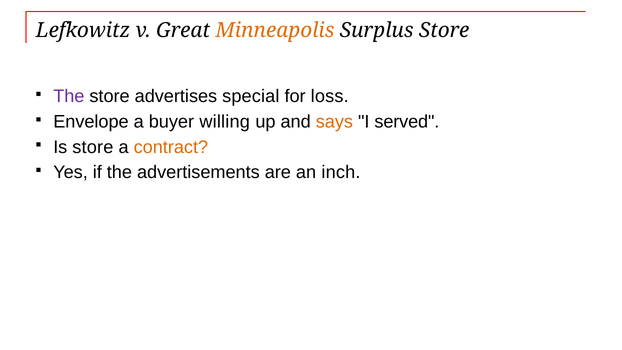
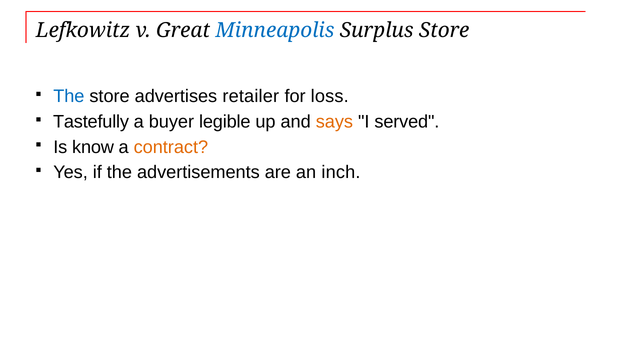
Minneapolis colour: orange -> blue
The at (69, 96) colour: purple -> blue
special: special -> retailer
Envelope: Envelope -> Tastefully
willing: willing -> legible
Is store: store -> know
